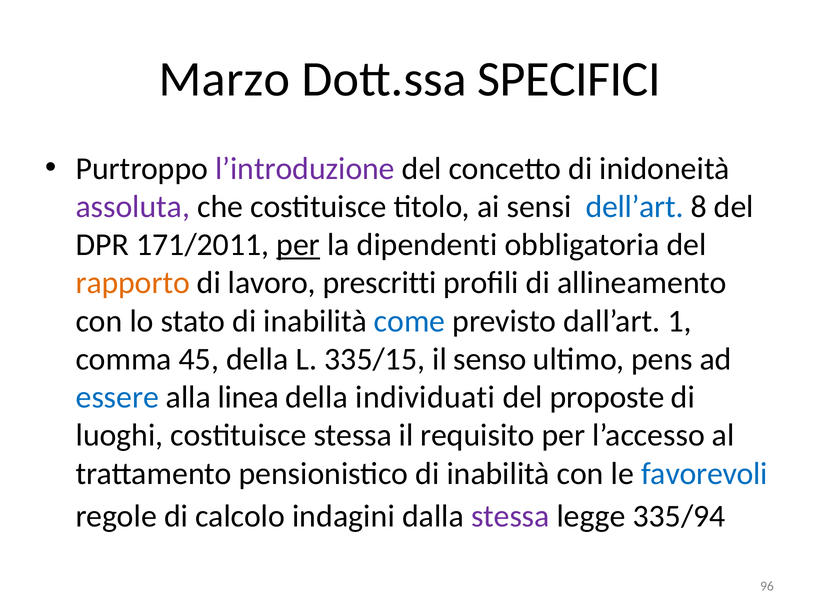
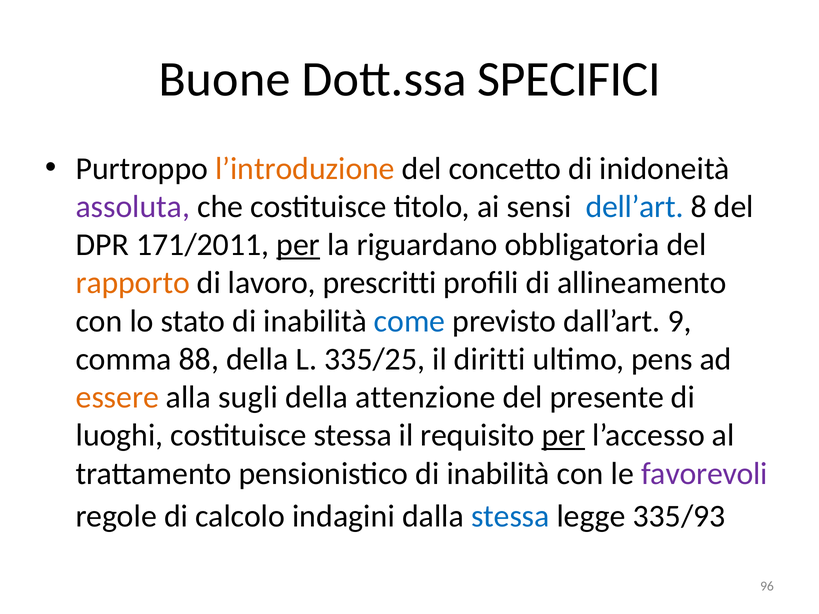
Marzo: Marzo -> Buone
l’introduzione colour: purple -> orange
dipendenti: dipendenti -> riguardano
1: 1 -> 9
45: 45 -> 88
335/15: 335/15 -> 335/25
senso: senso -> diritti
essere colour: blue -> orange
linea: linea -> sugli
individuati: individuati -> attenzione
proposte: proposte -> presente
per at (563, 436) underline: none -> present
favorevoli colour: blue -> purple
stessa at (510, 517) colour: purple -> blue
335/94: 335/94 -> 335/93
